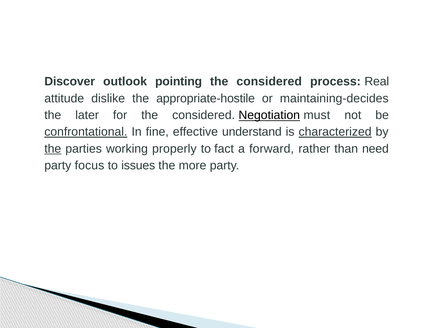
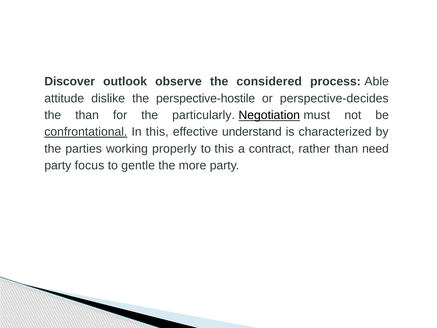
pointing: pointing -> observe
Real: Real -> Able
appropriate-hostile: appropriate-hostile -> perspective-hostile
maintaining-decides: maintaining-decides -> perspective-decides
the later: later -> than
for the considered: considered -> particularly
In fine: fine -> this
characterized underline: present -> none
the at (53, 149) underline: present -> none
to fact: fact -> this
forward: forward -> contract
issues: issues -> gentle
